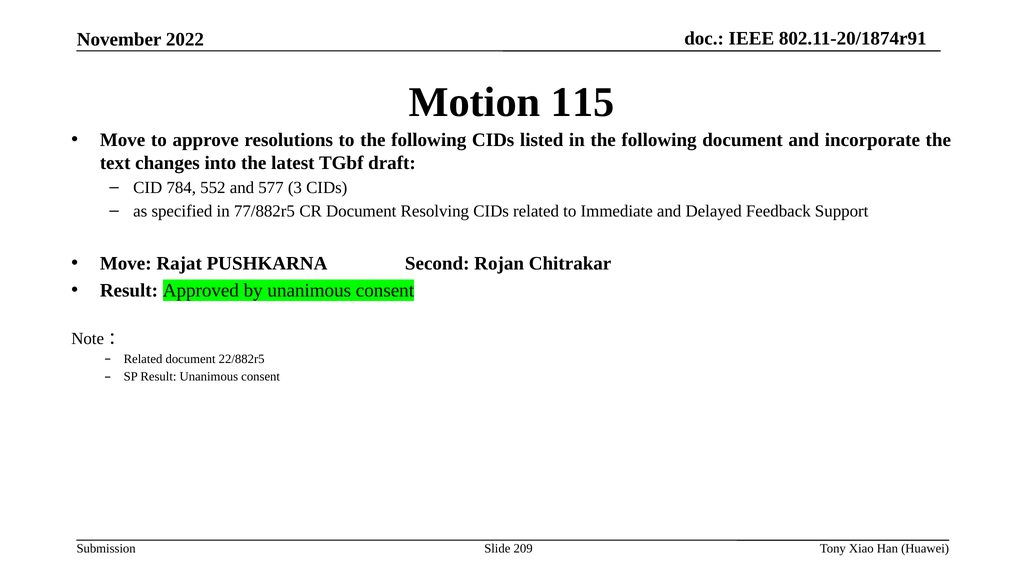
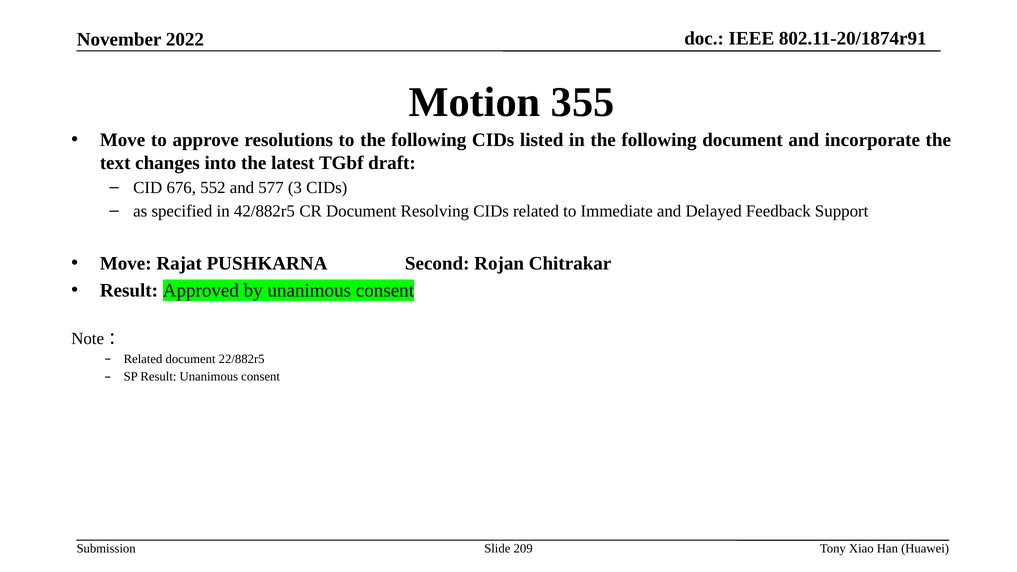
115: 115 -> 355
784: 784 -> 676
77/882r5: 77/882r5 -> 42/882r5
